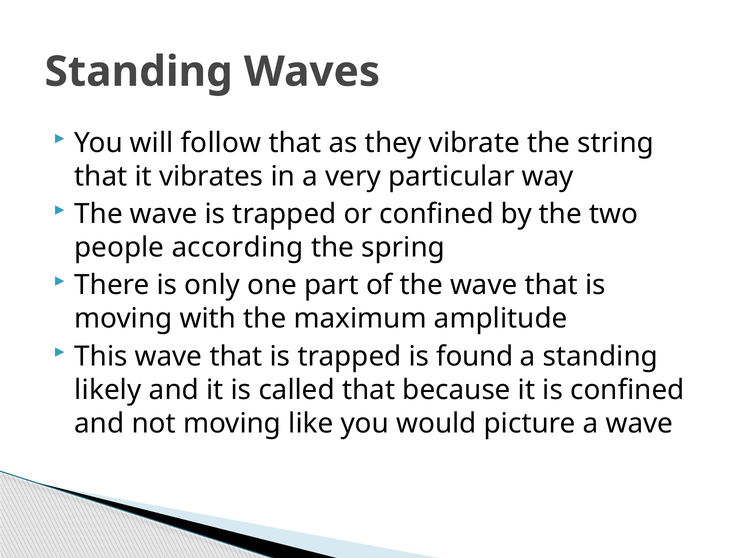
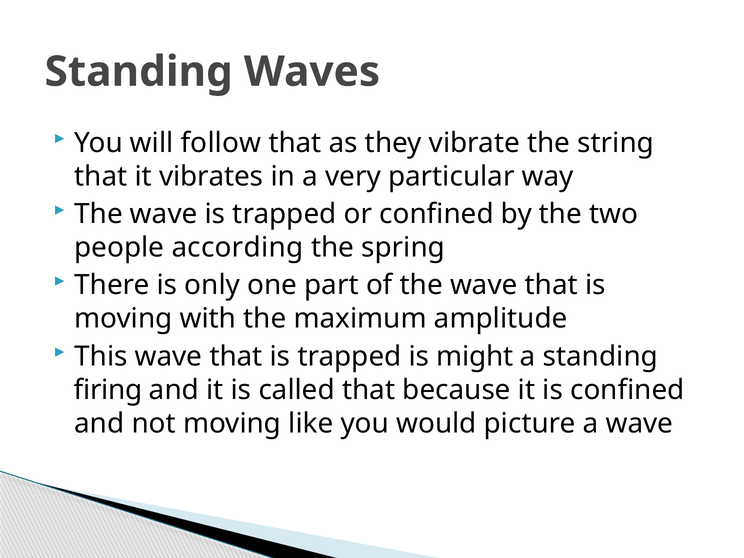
found: found -> might
likely: likely -> firing
